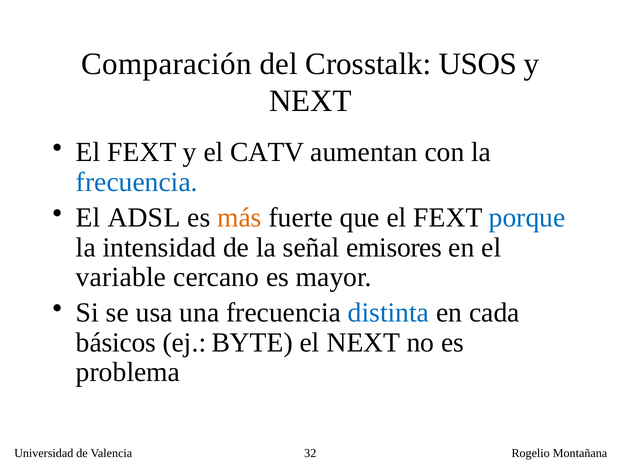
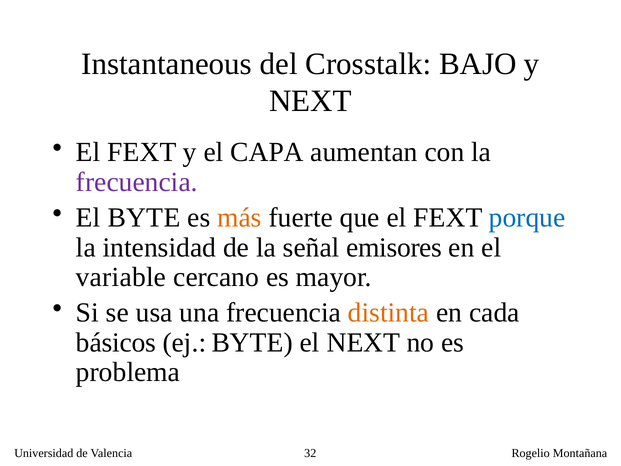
Comparación: Comparación -> Instantaneous
USOS: USOS -> BAJO
CATV: CATV -> CAPA
frecuencia at (137, 182) colour: blue -> purple
El ADSL: ADSL -> BYTE
distinta colour: blue -> orange
